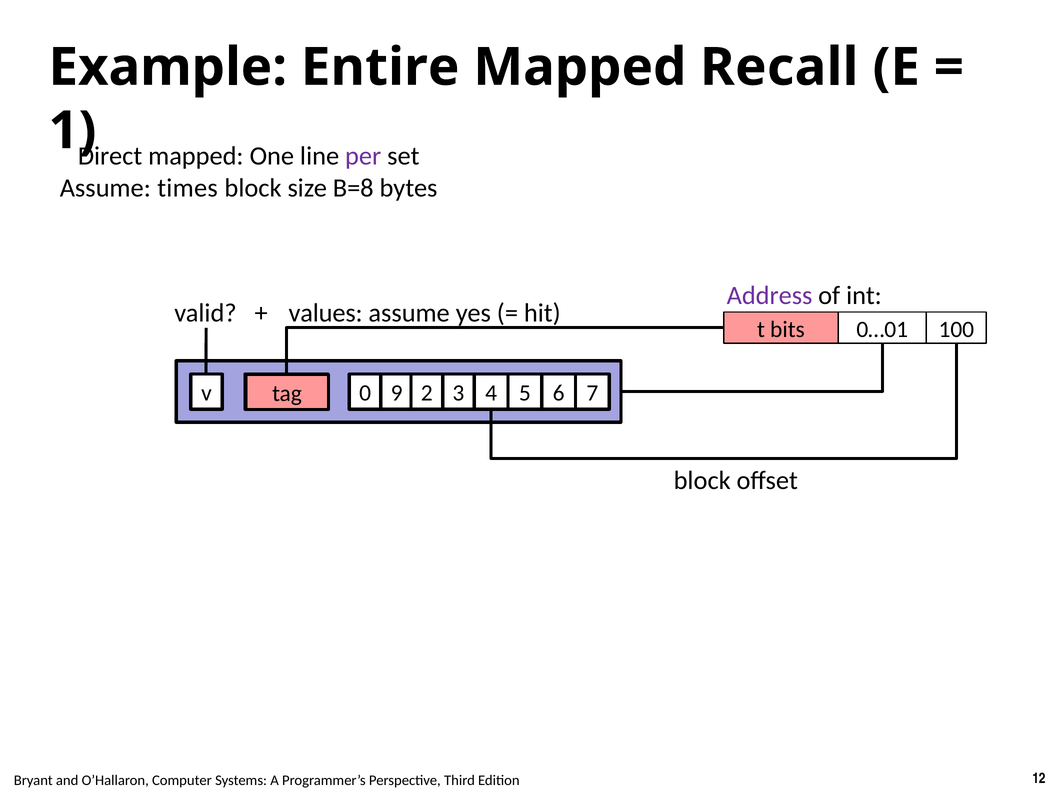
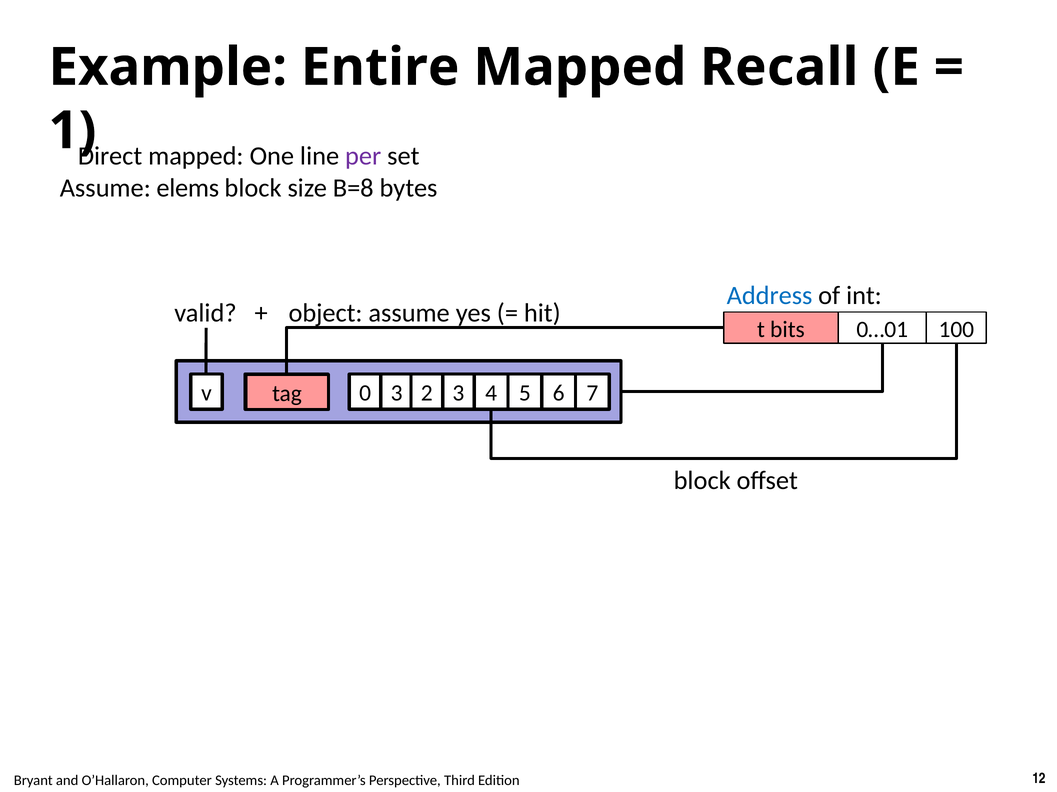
times: times -> elems
Address colour: purple -> blue
values: values -> object
0 9: 9 -> 3
